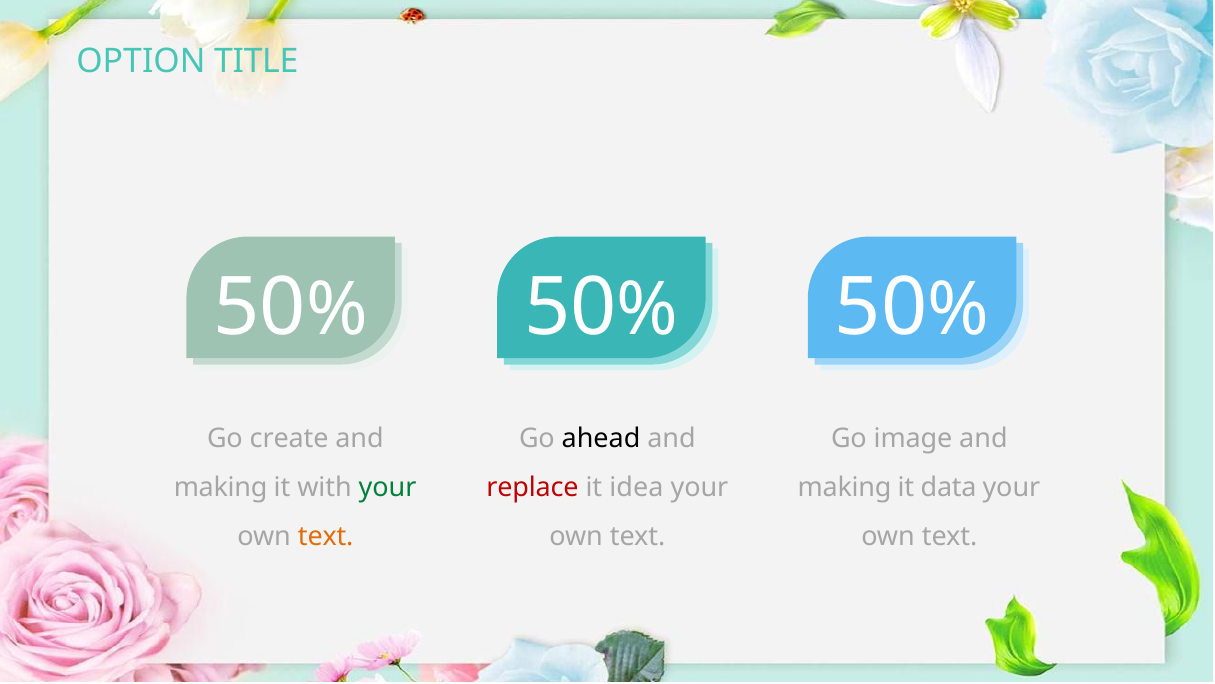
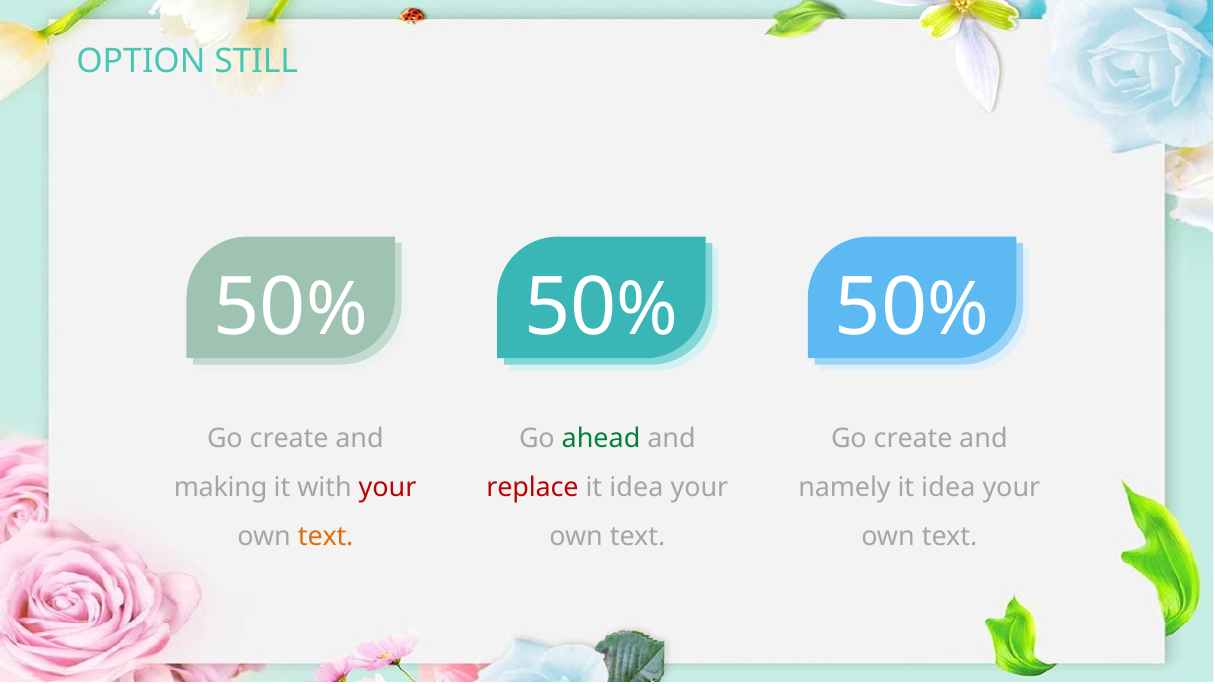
TITLE: TITLE -> STILL
ahead colour: black -> green
image at (913, 439): image -> create
your at (387, 487) colour: green -> red
making at (845, 487): making -> namely
data at (949, 487): data -> idea
